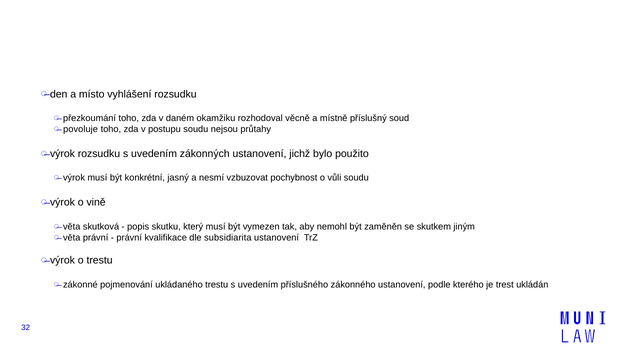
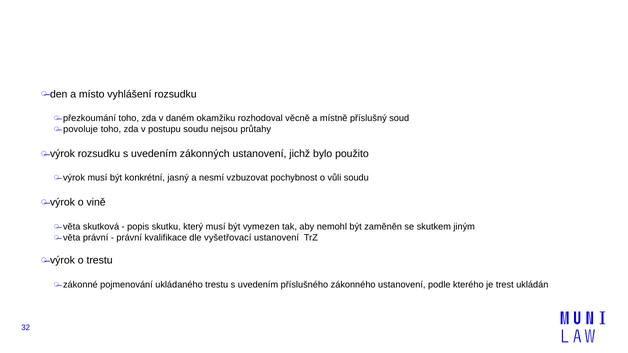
subsidiarita: subsidiarita -> vyšetřovací
